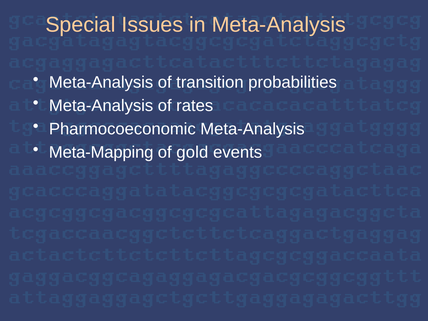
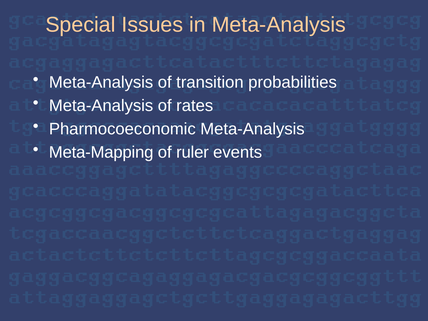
gold: gold -> ruler
